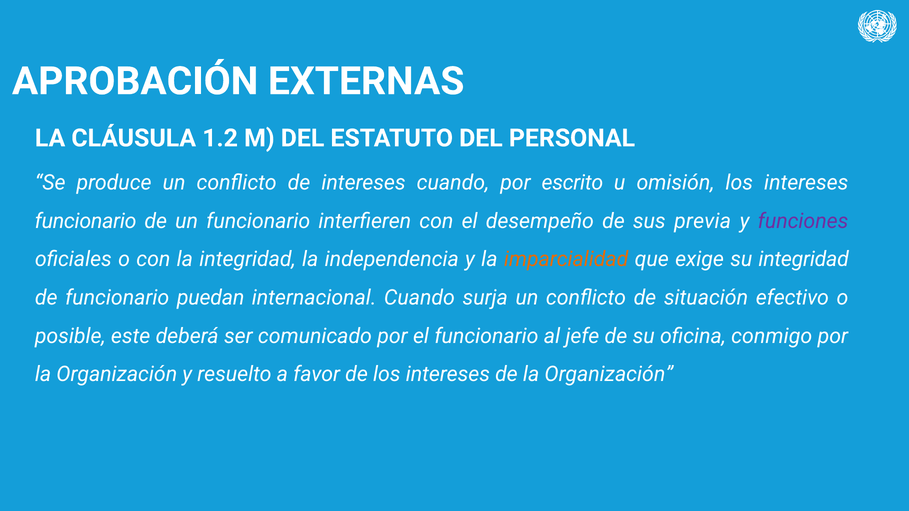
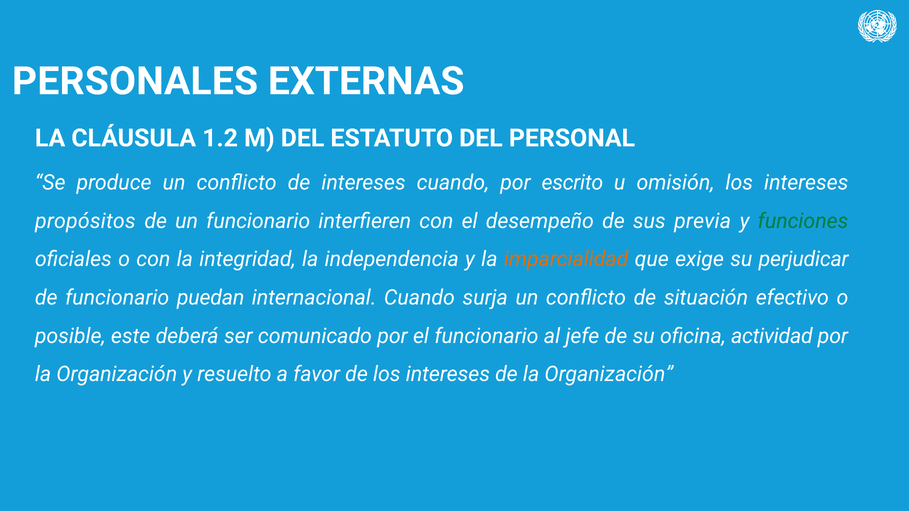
APROBACIÓN: APROBACIÓN -> PERSONALES
funcionario at (86, 221): funcionario -> propósitos
funciones colour: purple -> green
su integridad: integridad -> perjudicar
conmigo: conmigo -> actividad
